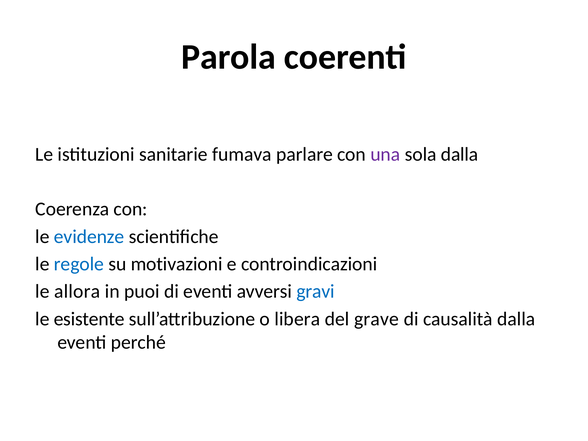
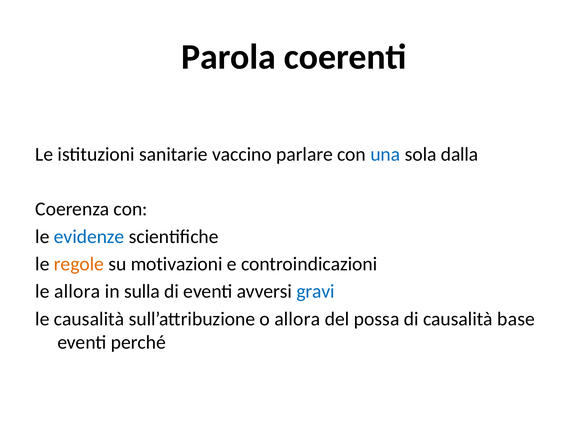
fumava: fumava -> vaccino
una colour: purple -> blue
regole colour: blue -> orange
puoi: puoi -> sulla
le esistente: esistente -> causalità
o libera: libera -> allora
grave: grave -> possa
causalità dalla: dalla -> base
